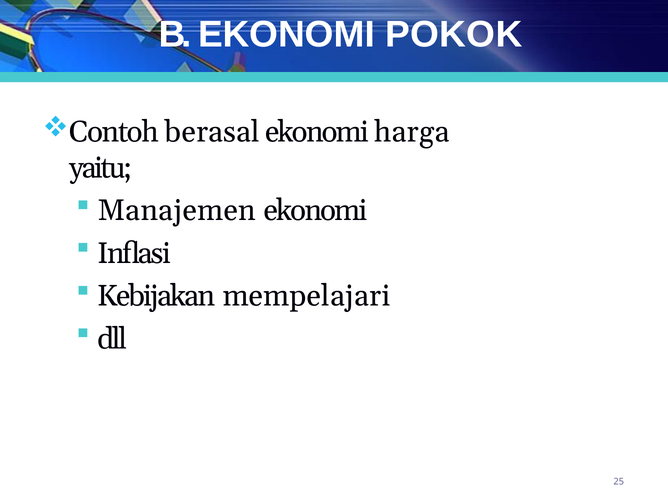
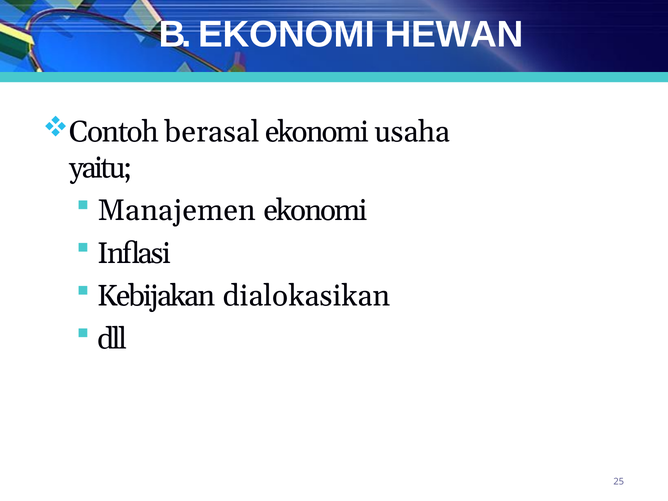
POKOK: POKOK -> HEWAN
harga: harga -> usaha
mempelajari: mempelajari -> dialokasikan
